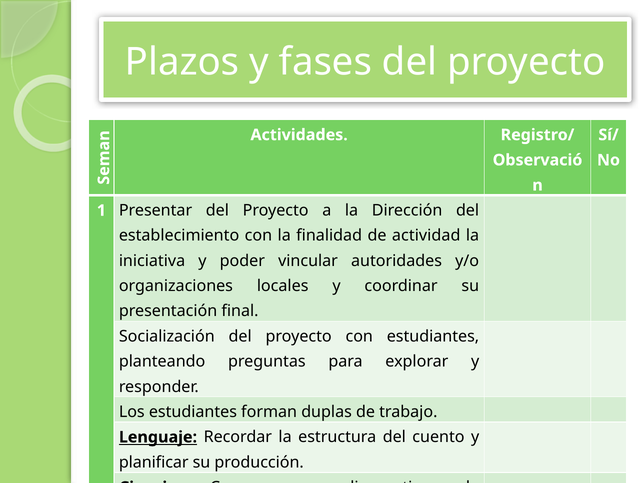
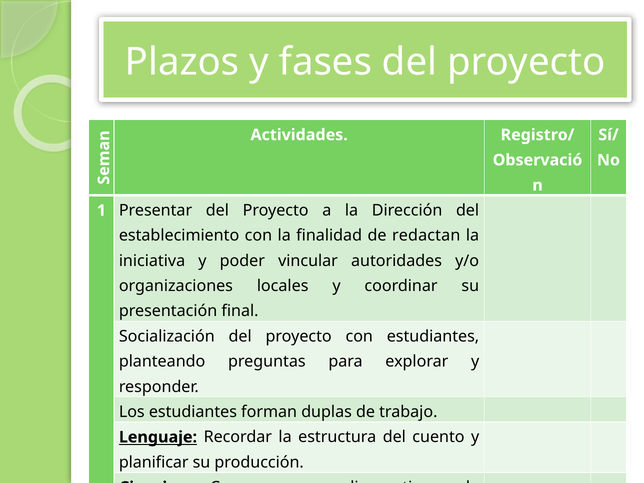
actividad: actividad -> redactan
